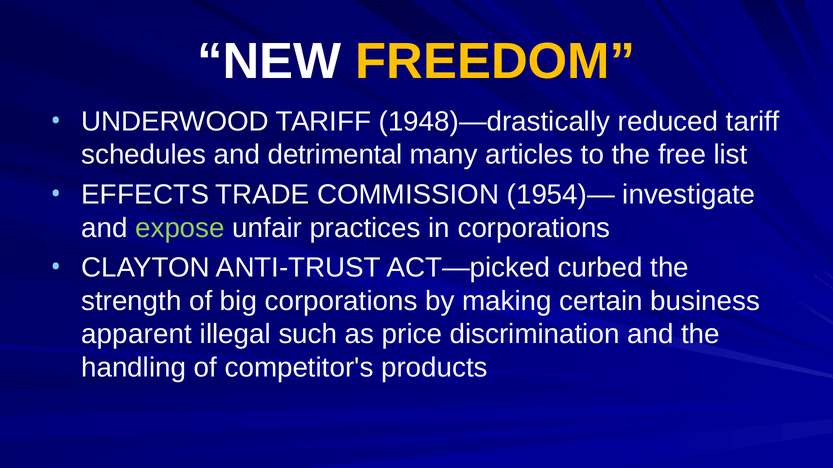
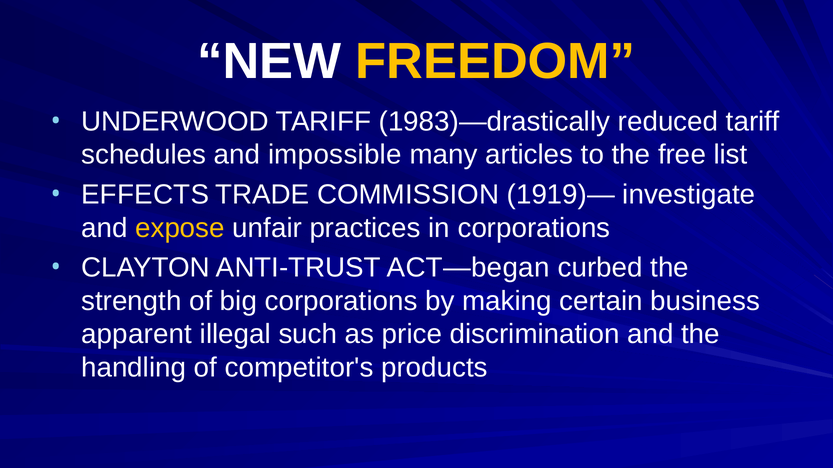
1948)—drastically: 1948)—drastically -> 1983)—drastically
detrimental: detrimental -> impossible
1954)—: 1954)— -> 1919)—
expose colour: light green -> yellow
ACT—picked: ACT—picked -> ACT—began
